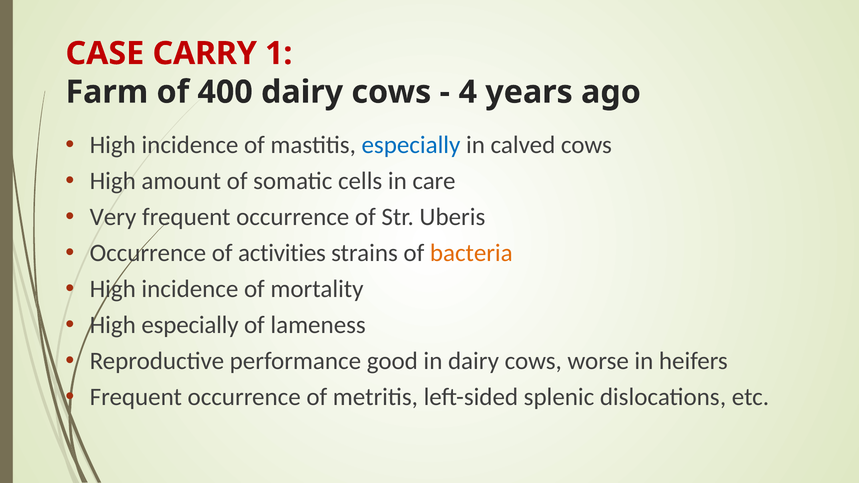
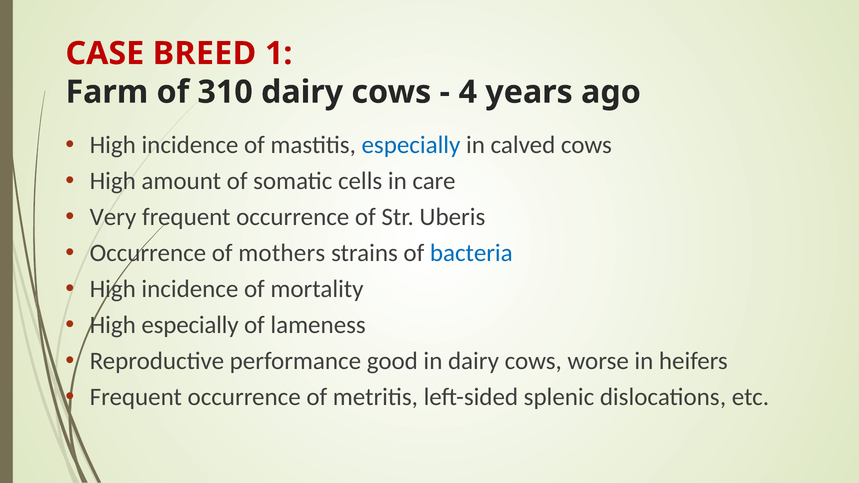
CARRY: CARRY -> BREED
400: 400 -> 310
activities: activities -> mothers
bacteria colour: orange -> blue
